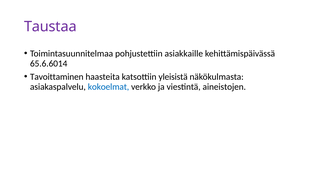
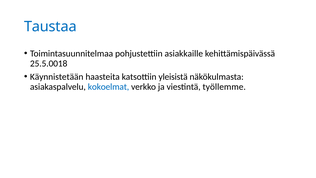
Taustaa colour: purple -> blue
65.6.6014: 65.6.6014 -> 25.5.0018
Tavoittaminen: Tavoittaminen -> Käynnistetään
aineistojen: aineistojen -> työllemme
